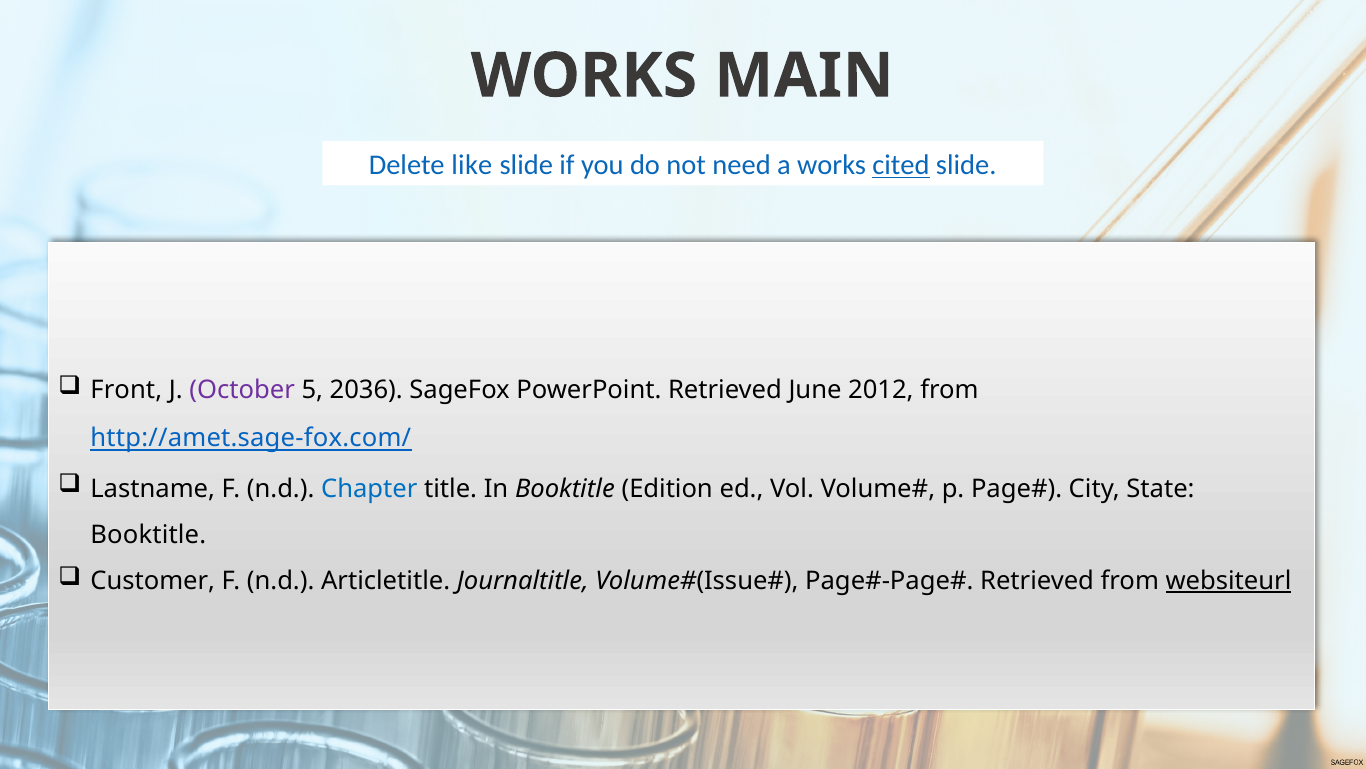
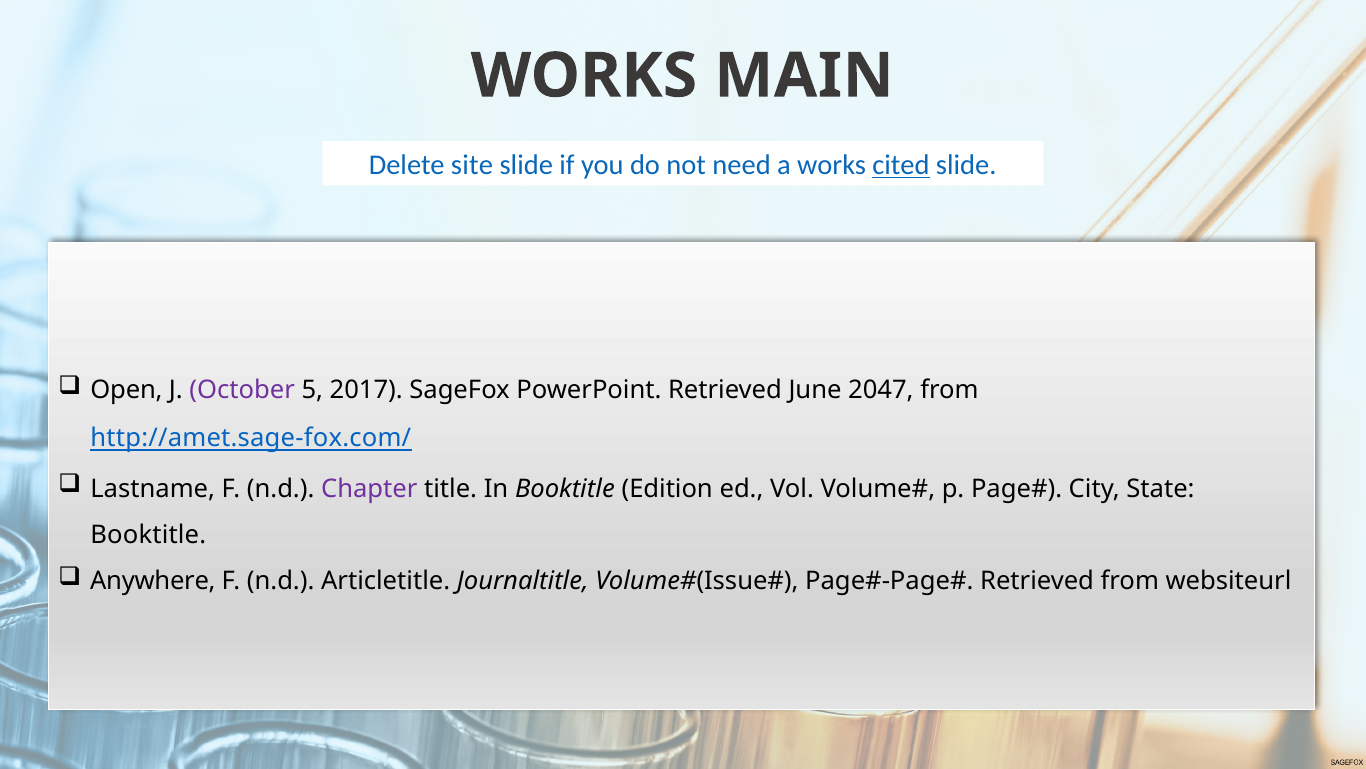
like: like -> site
Front: Front -> Open
2036: 2036 -> 2017
2012: 2012 -> 2047
Chapter colour: blue -> purple
Customer: Customer -> Anywhere
websiteurl underline: present -> none
